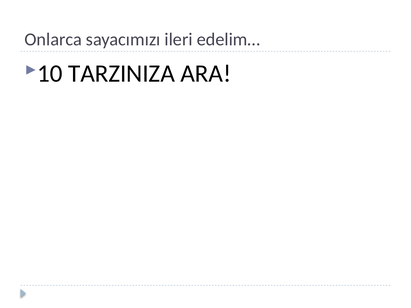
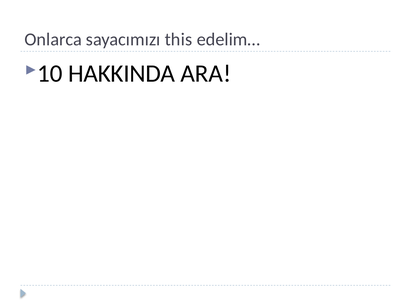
ileri: ileri -> this
TARZINIZA: TARZINIZA -> HAKKINDA
